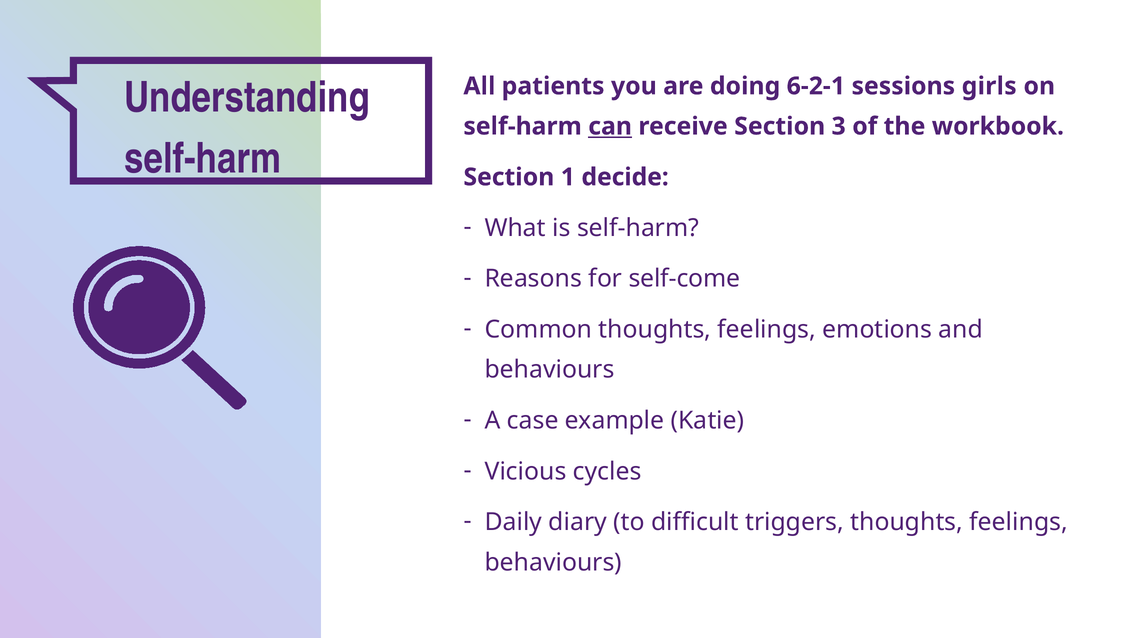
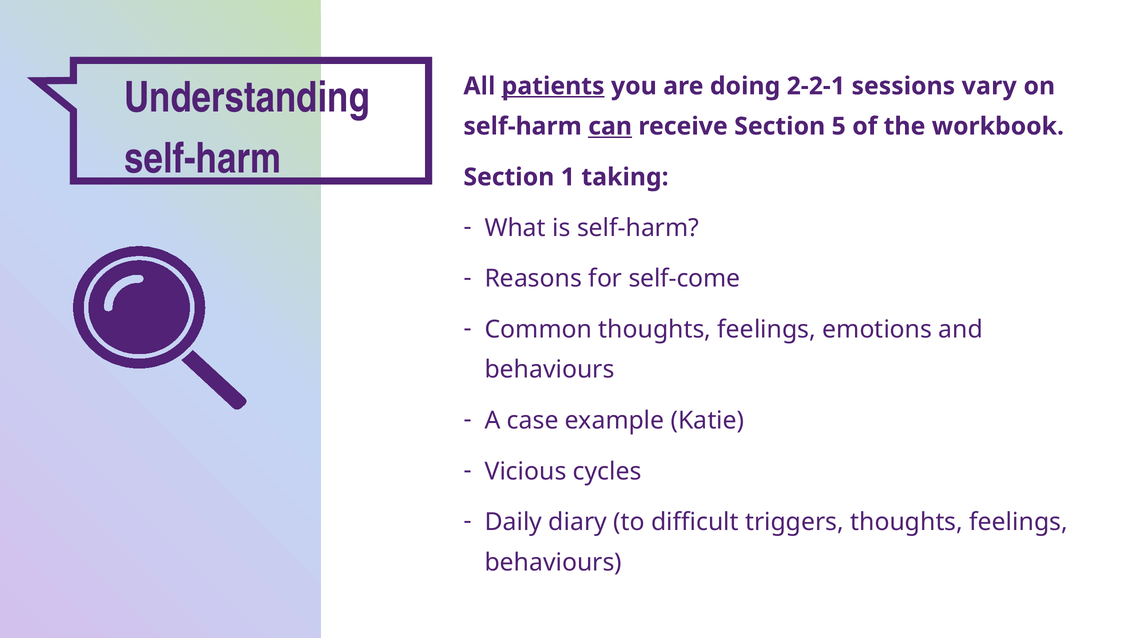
patients underline: none -> present
6-2-1: 6-2-1 -> 2-2-1
girls: girls -> vary
3: 3 -> 5
decide: decide -> taking
